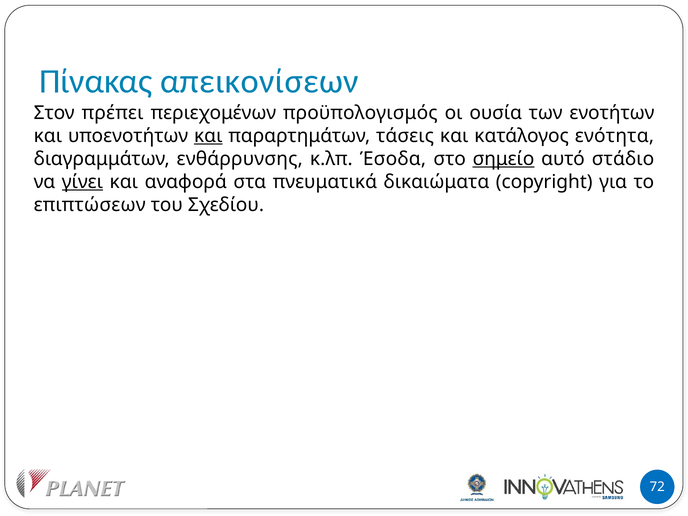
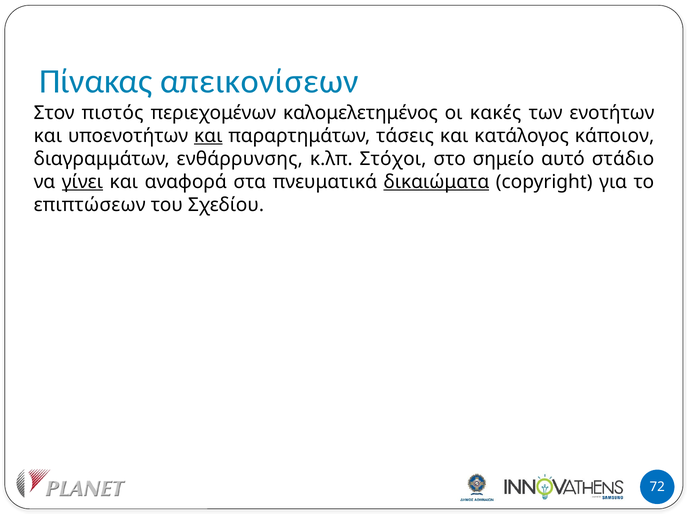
πρέπει: πρέπει -> πιστός
προϋπολογισμός: προϋπολογισμός -> καλομελετημένος
ουσία: ουσία -> κακές
ενότητα: ενότητα -> κάποιον
Έσοδα: Έσοδα -> Στόχοι
σημείο underline: present -> none
δικαιώματα underline: none -> present
